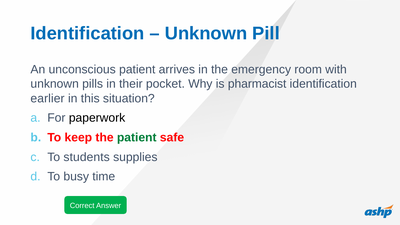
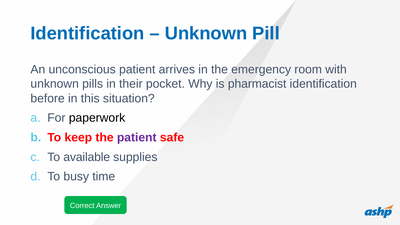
earlier: earlier -> before
patient at (137, 138) colour: green -> purple
students: students -> available
